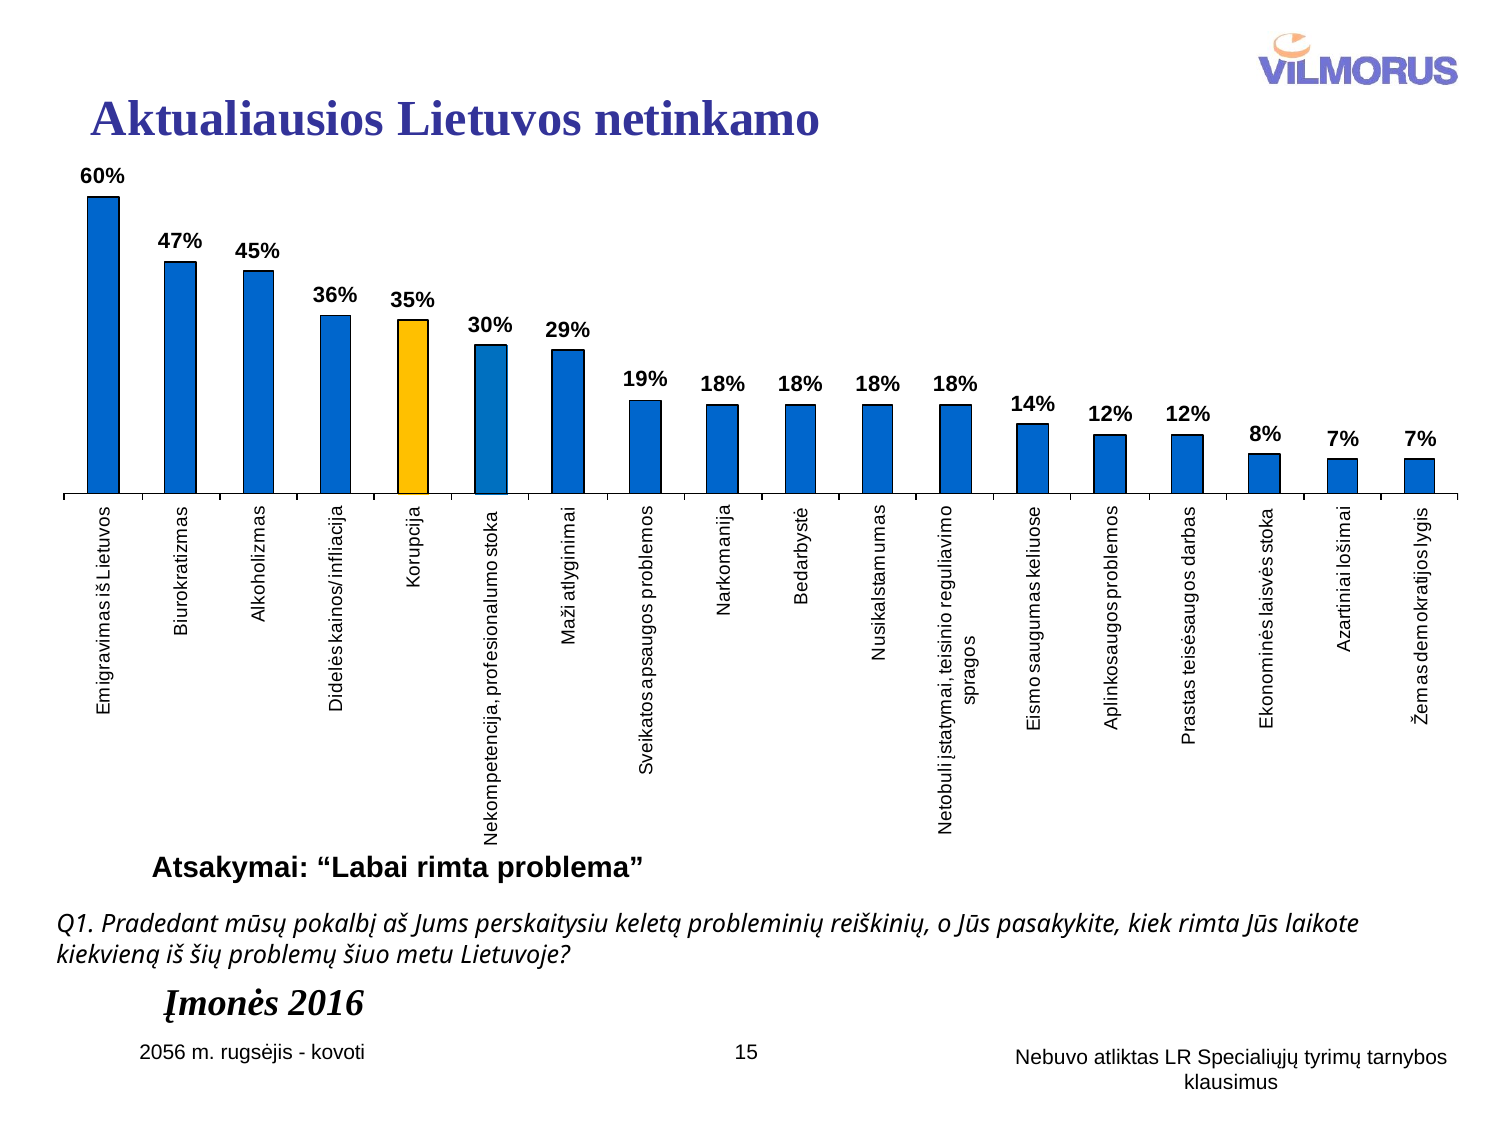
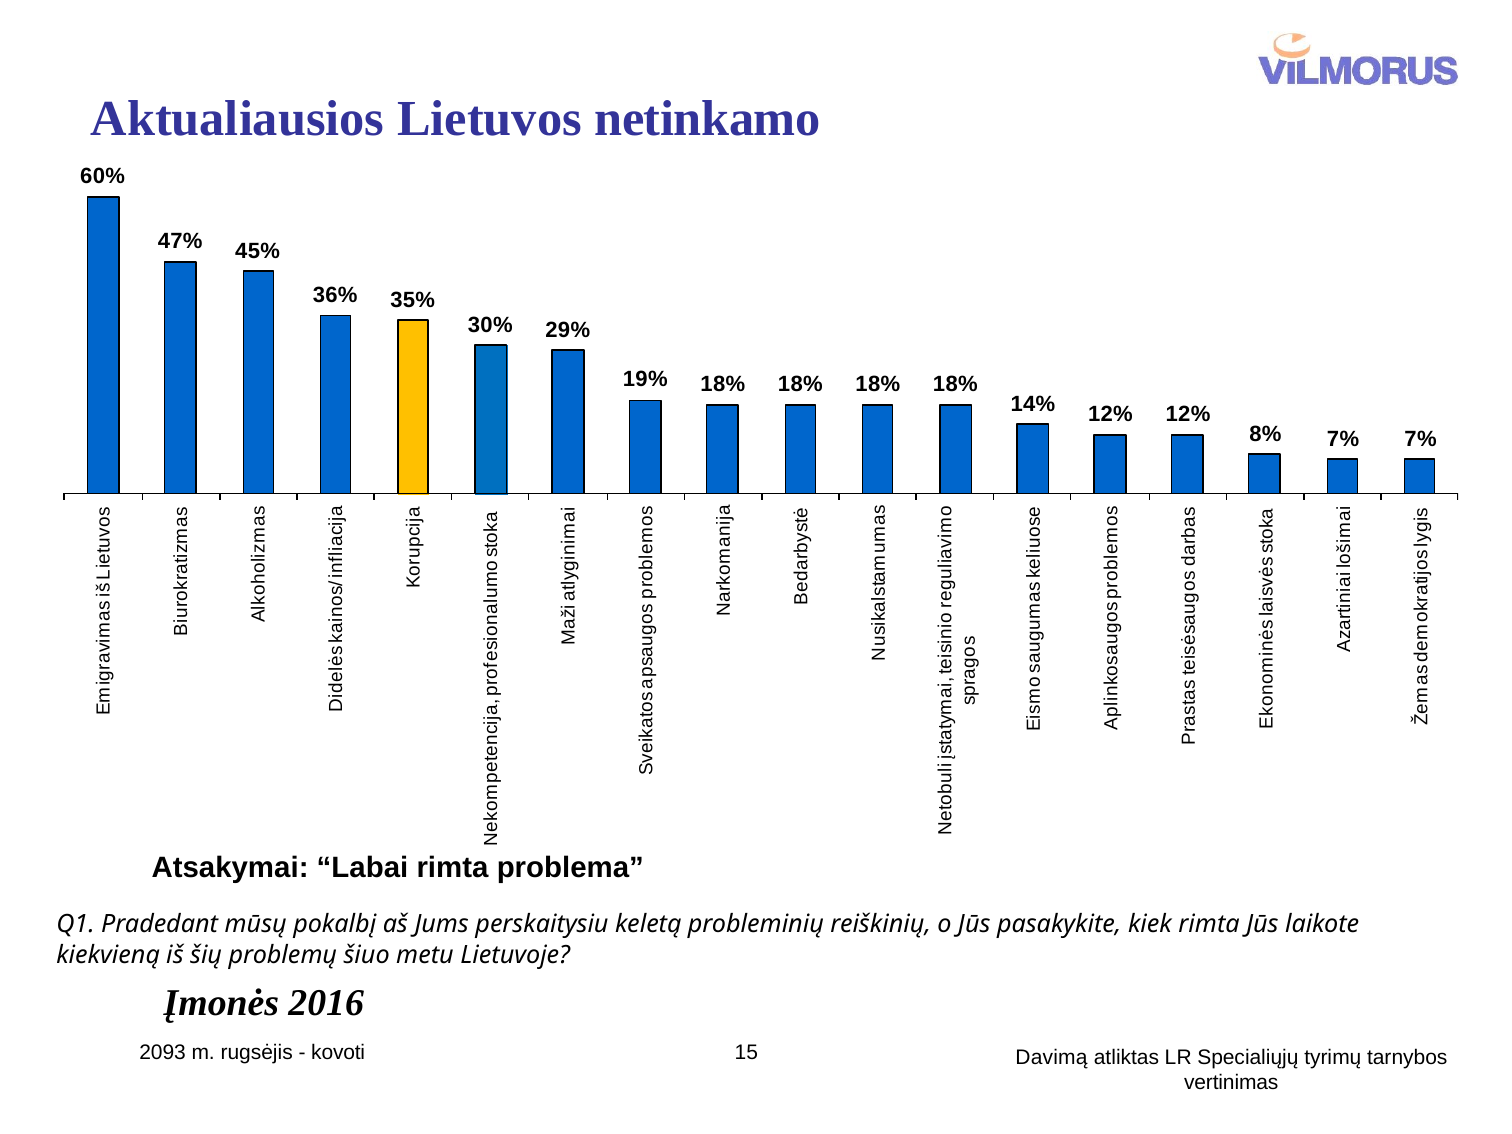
2056: 2056 -> 2093
Nebuvo: Nebuvo -> Davimą
klausimus: klausimus -> vertinimas
